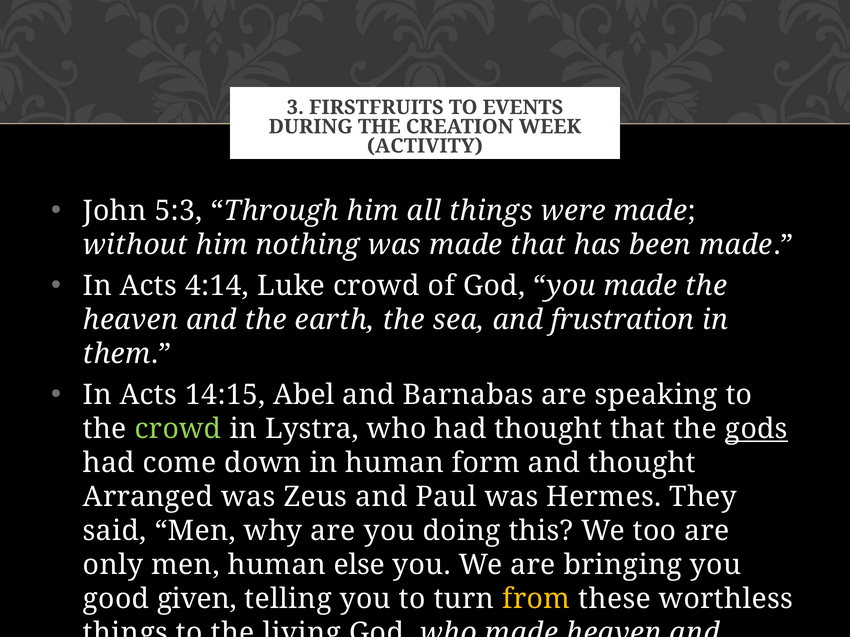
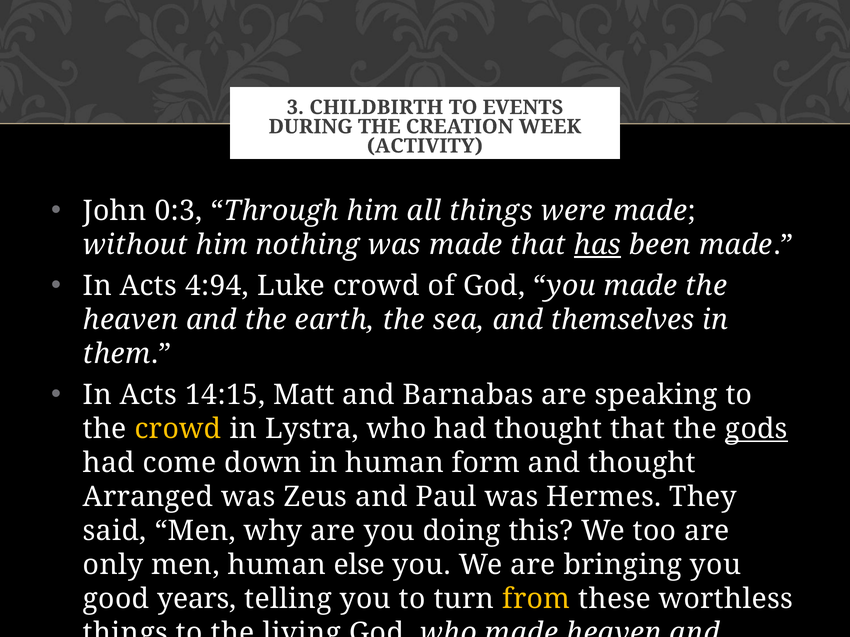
FIRSTFRUITS: FIRSTFRUITS -> CHILDBIRTH
5:3: 5:3 -> 0:3
has underline: none -> present
4:14: 4:14 -> 4:94
frustration: frustration -> themselves
Abel: Abel -> Matt
crowd at (178, 429) colour: light green -> yellow
given: given -> years
